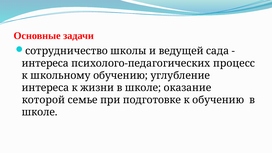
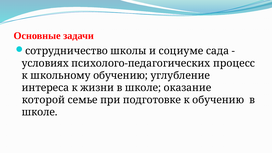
ведущей: ведущей -> социуме
интереса at (45, 63): интереса -> условиях
